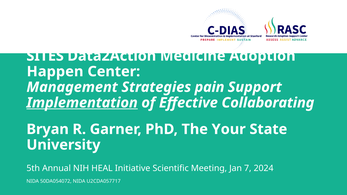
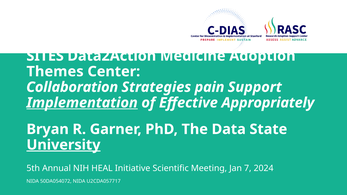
Happen: Happen -> Themes
Management: Management -> Collaboration
Collaborating: Collaborating -> Appropriately
Your: Your -> Data
University underline: none -> present
